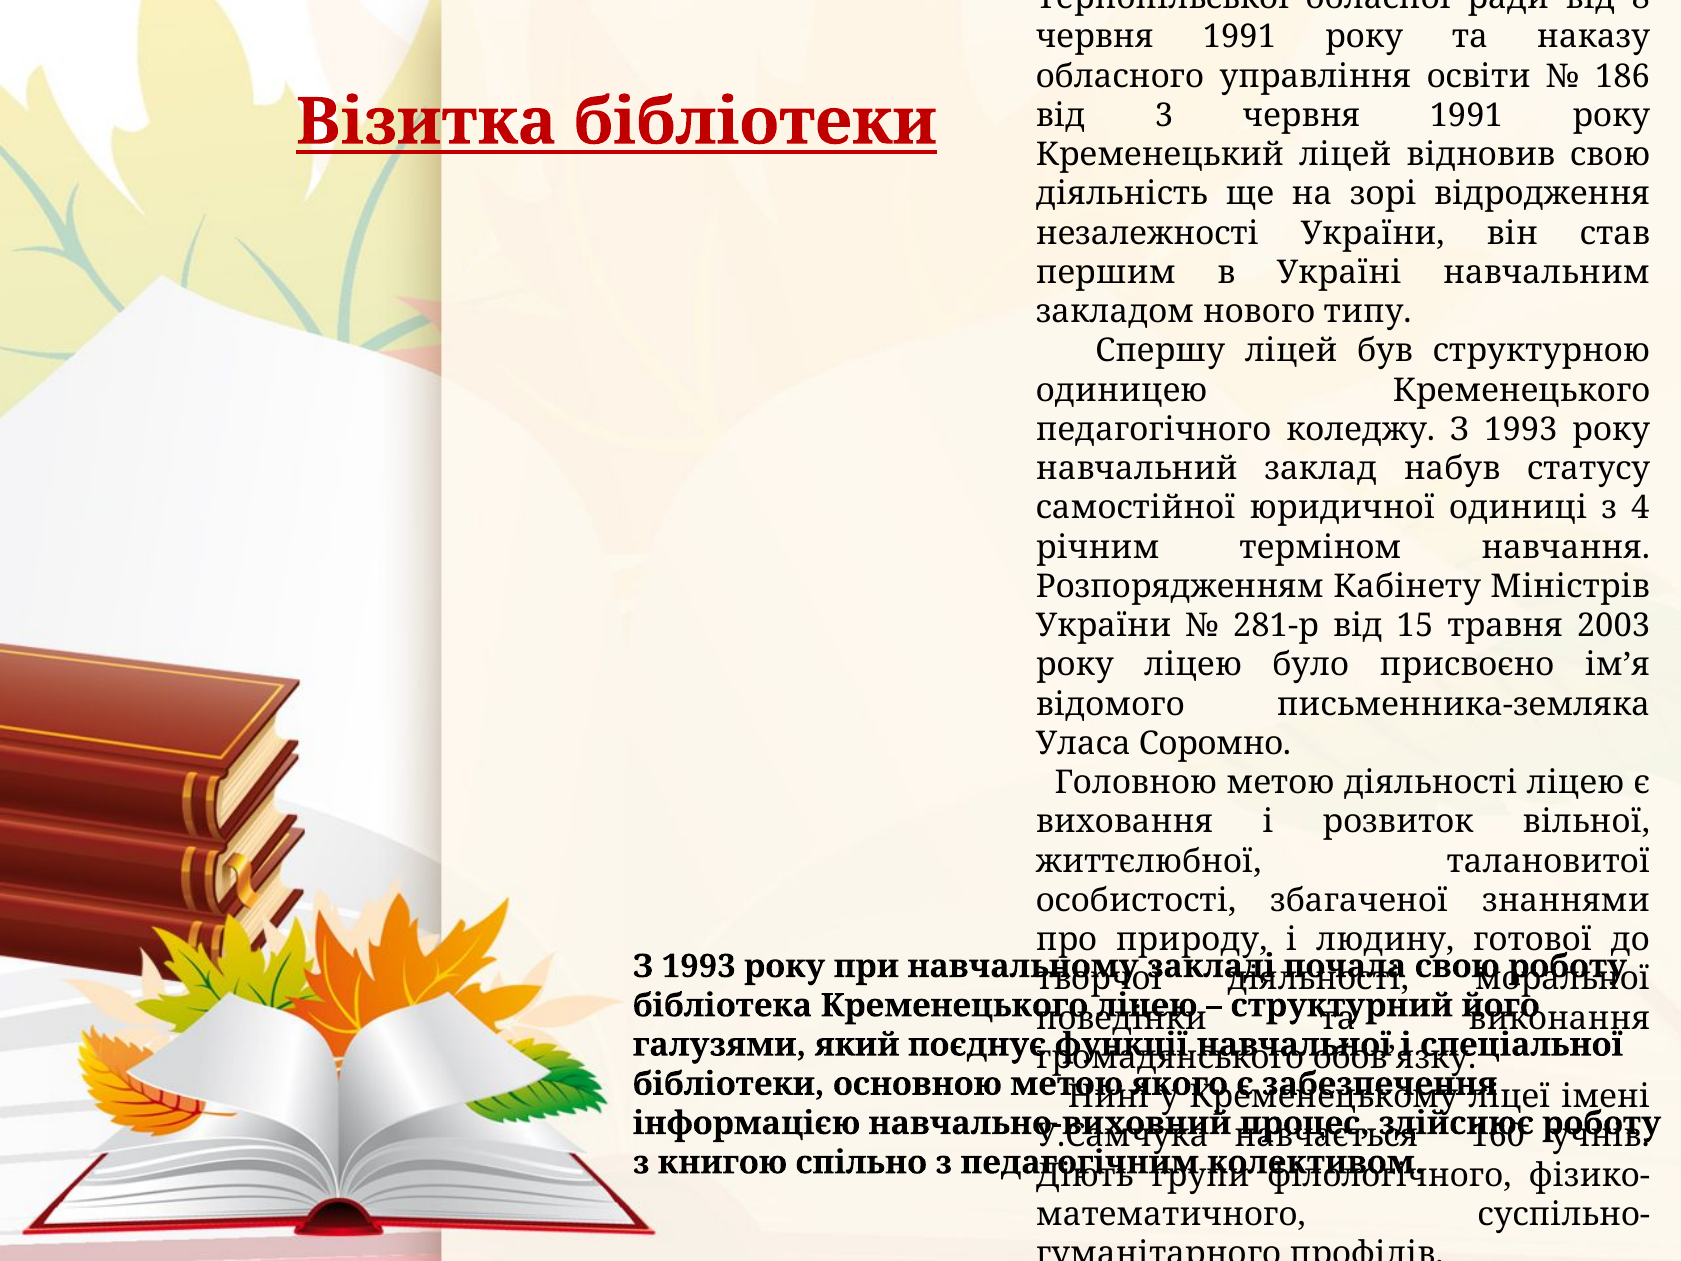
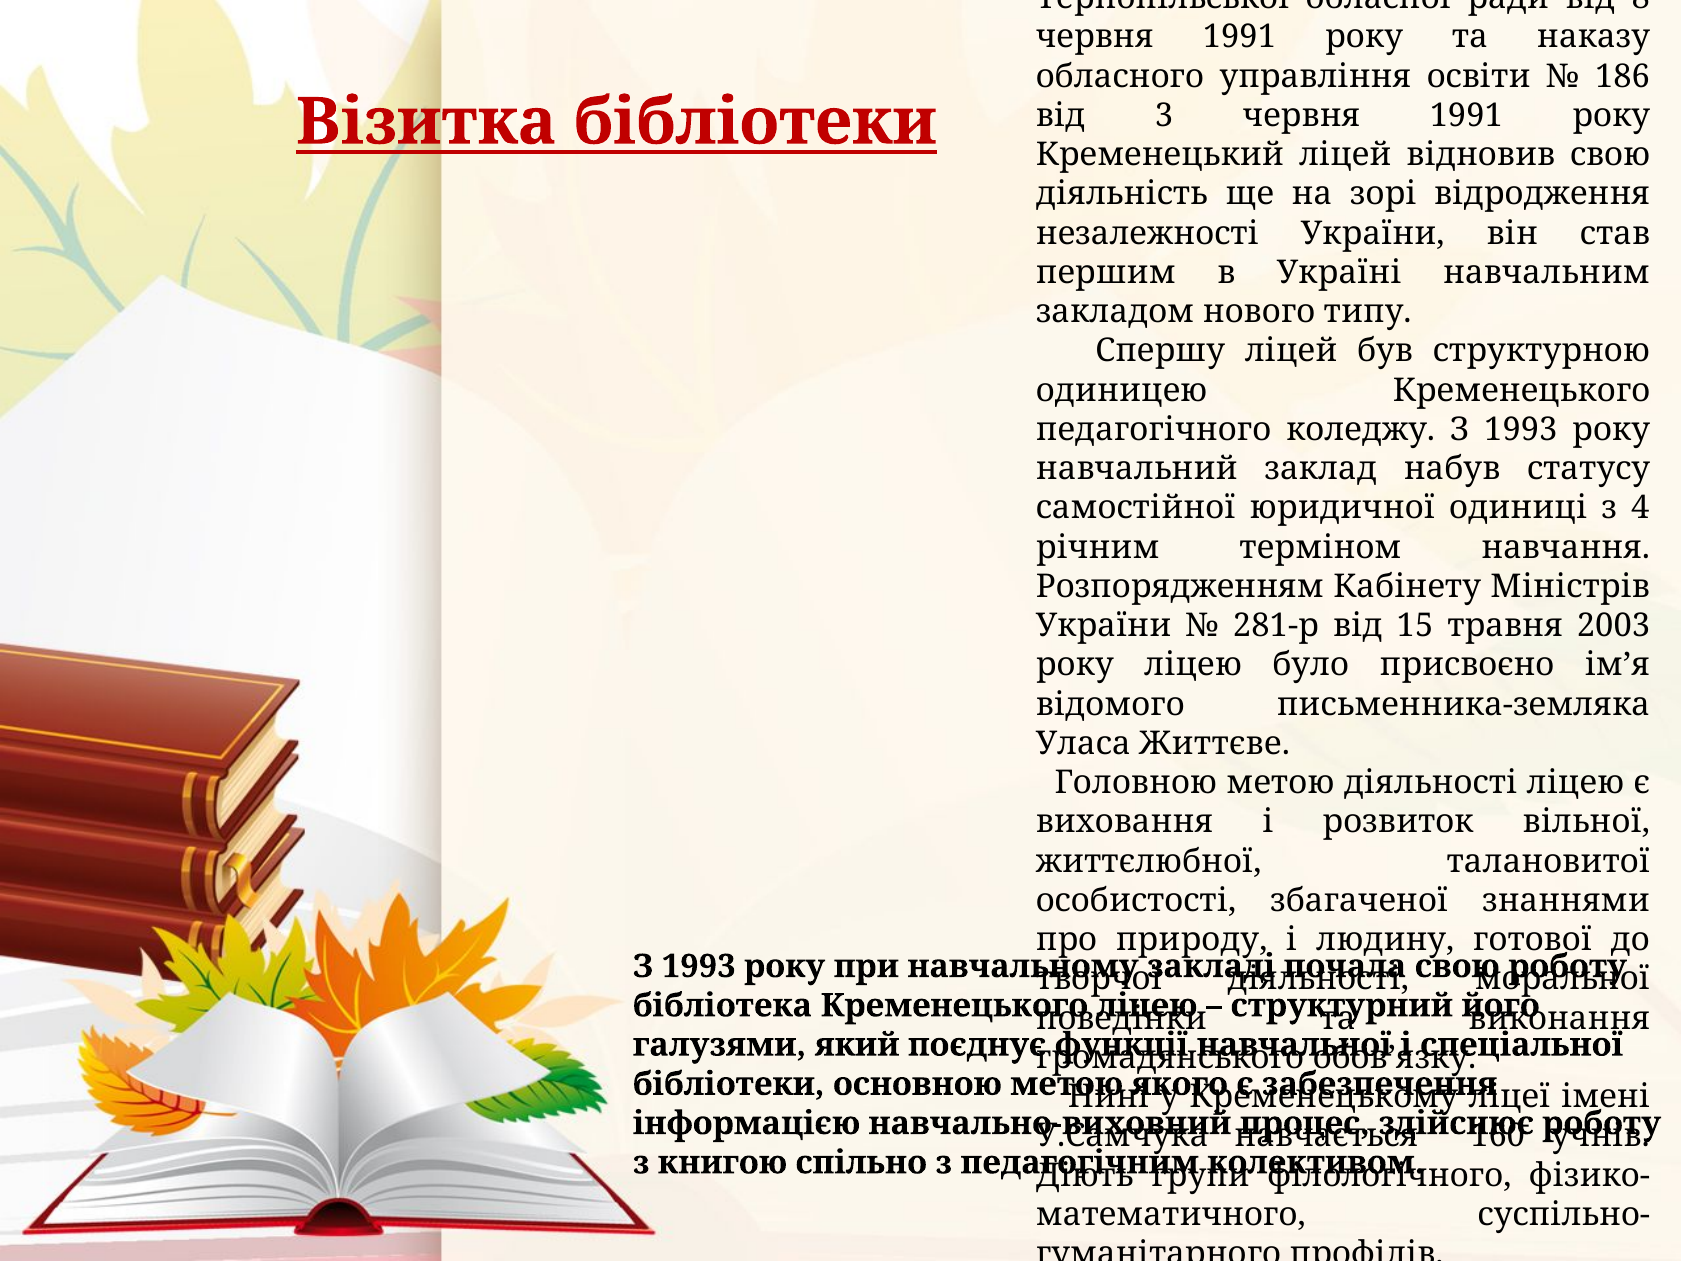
Соромно: Соромно -> Життєве
